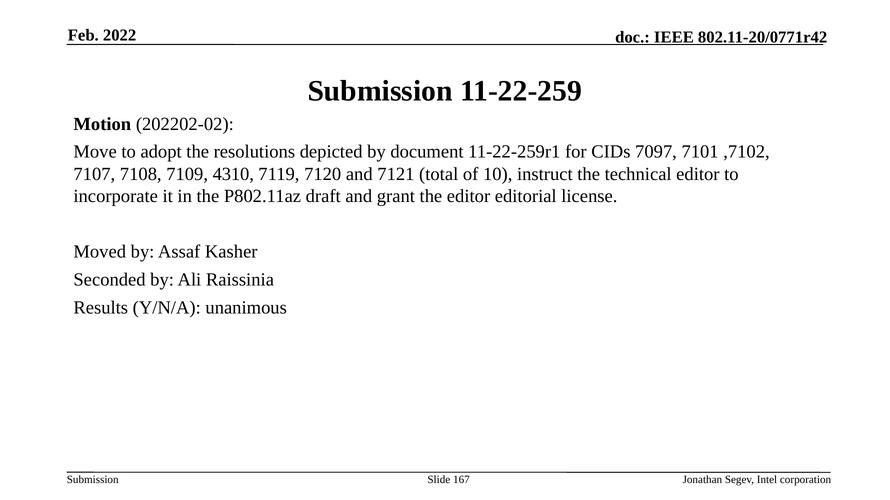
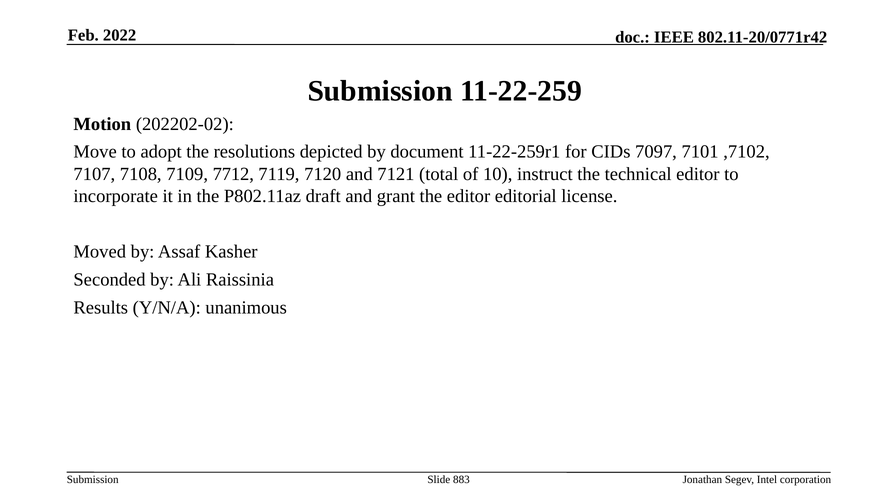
4310: 4310 -> 7712
167: 167 -> 883
